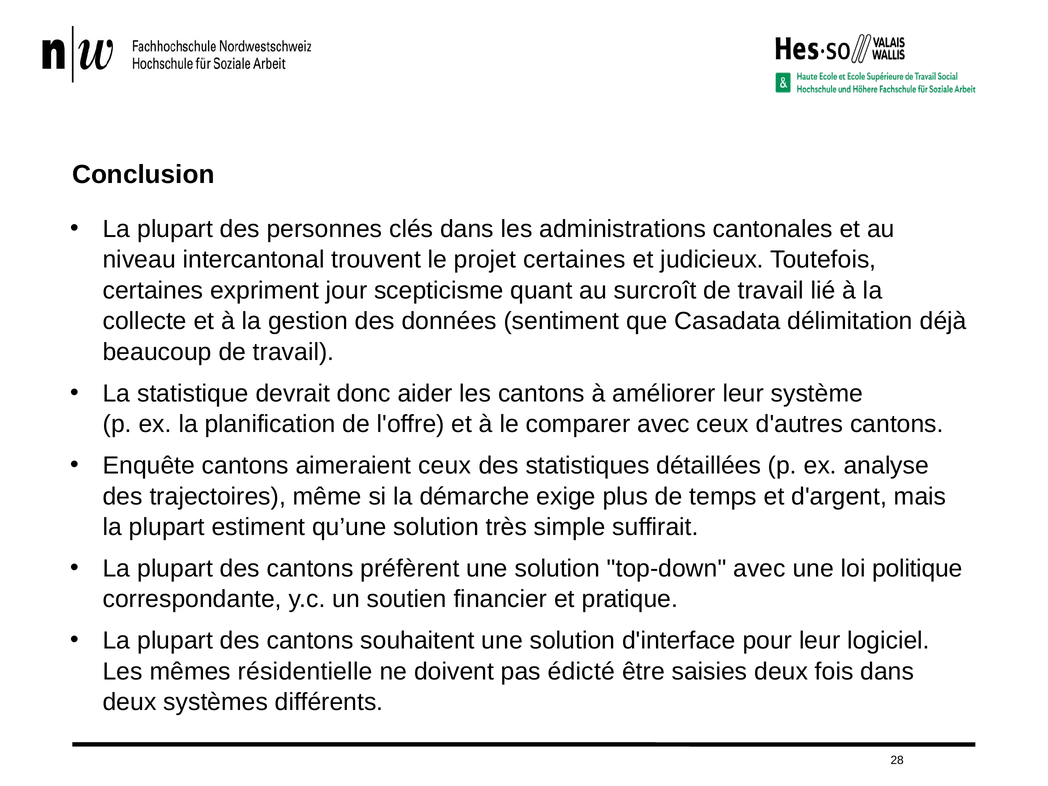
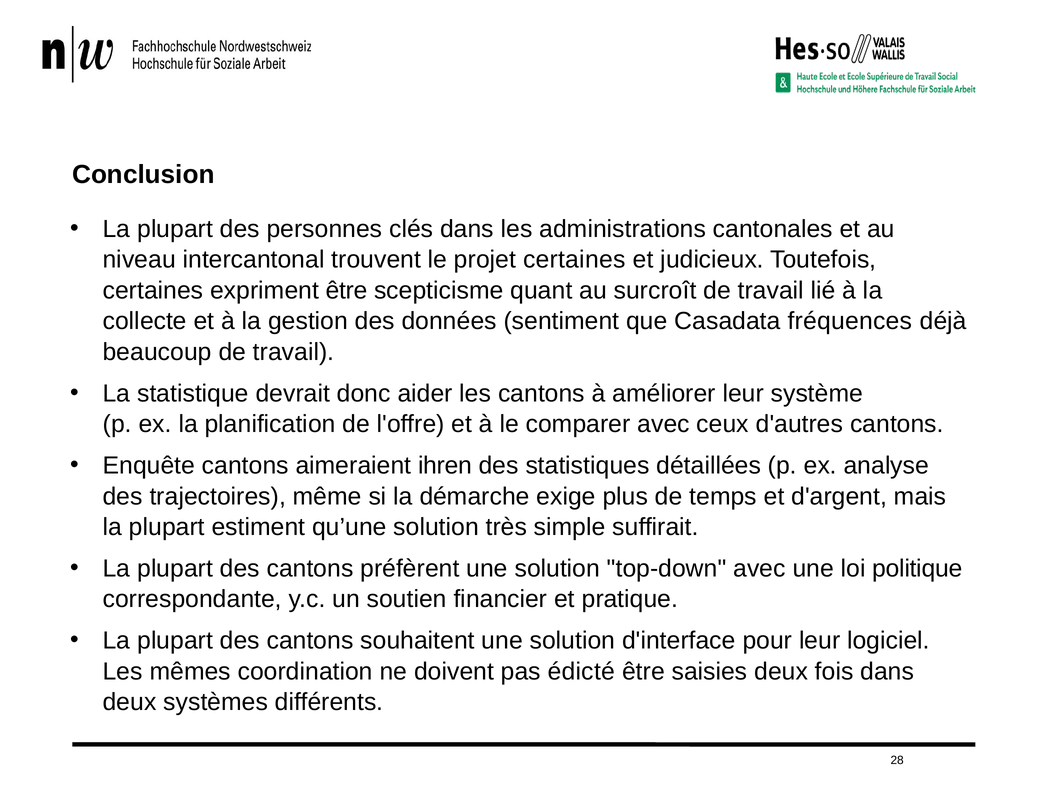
expriment jour: jour -> être
délimitation: délimitation -> fréquences
aimeraient ceux: ceux -> ihren
résidentielle: résidentielle -> coordination
